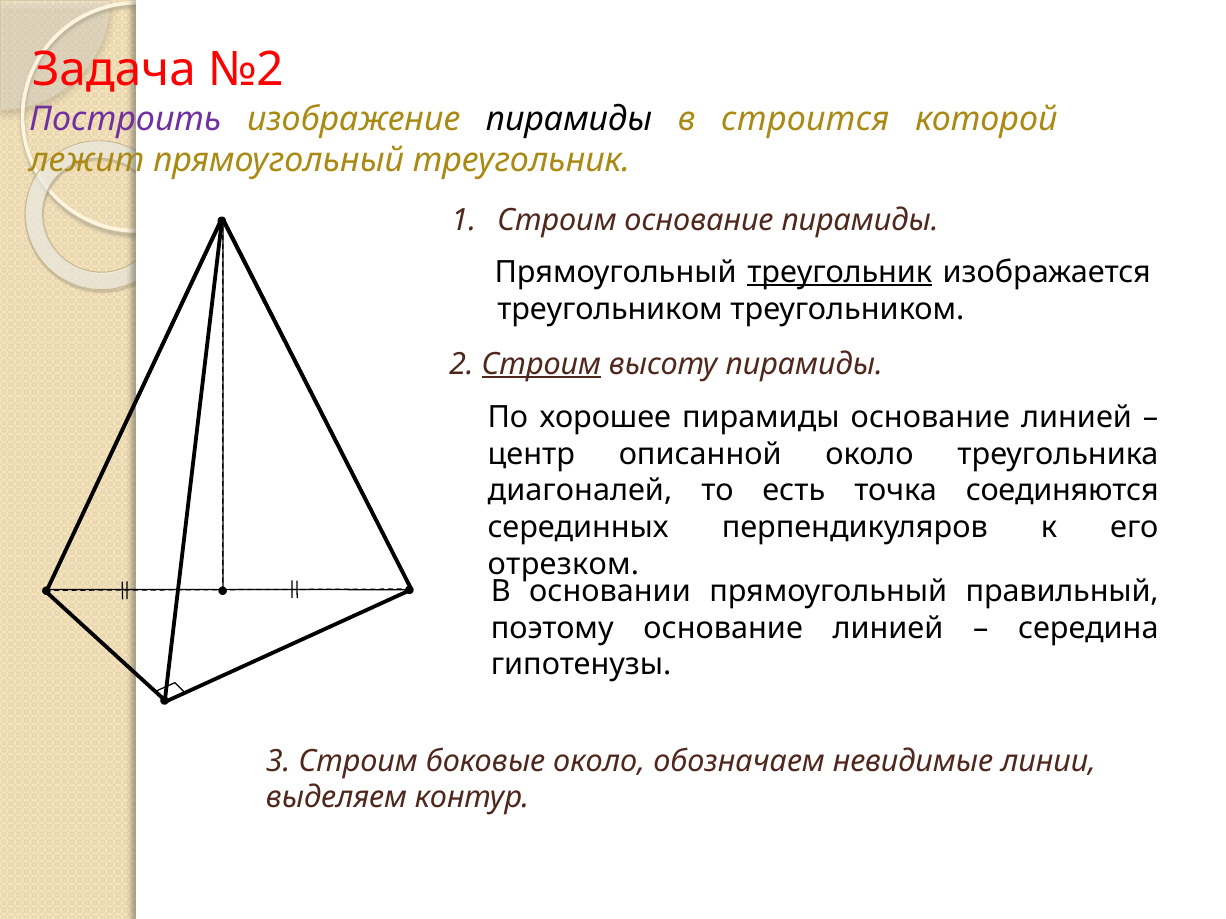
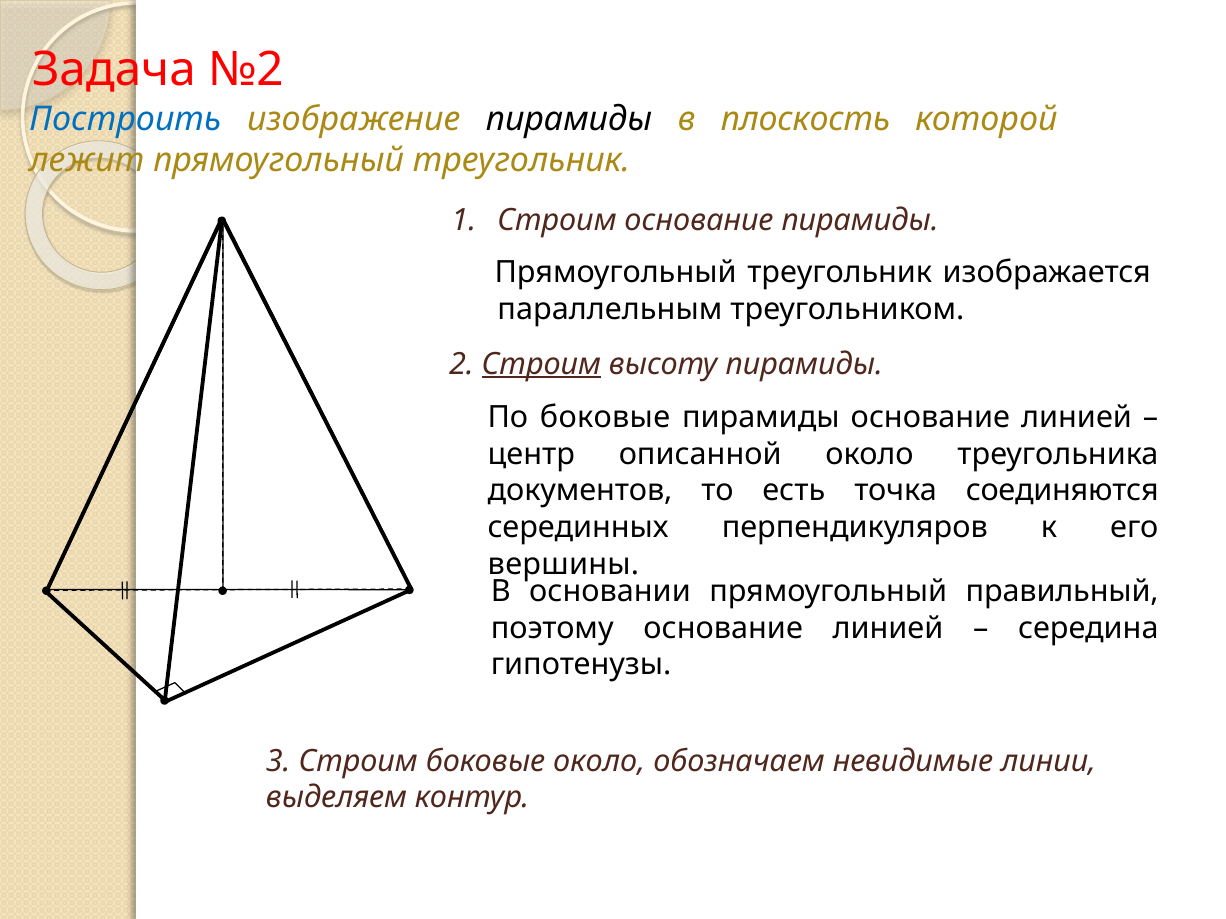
Построить colour: purple -> blue
строится: строится -> плоскость
треугольник at (840, 272) underline: present -> none
треугольником at (610, 309): треугольником -> параллельным
По хорошее: хорошее -> боковые
диагоналей: диагоналей -> документов
отрезком: отрезком -> вершины
